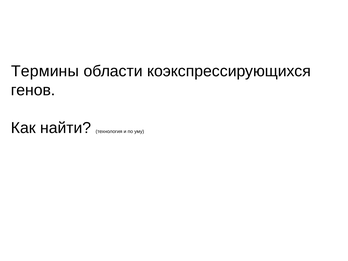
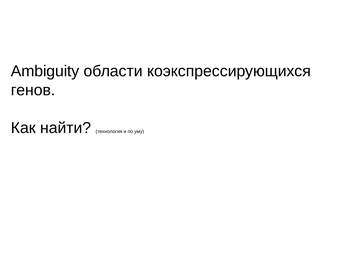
Термины: Термины -> Ambiguity
